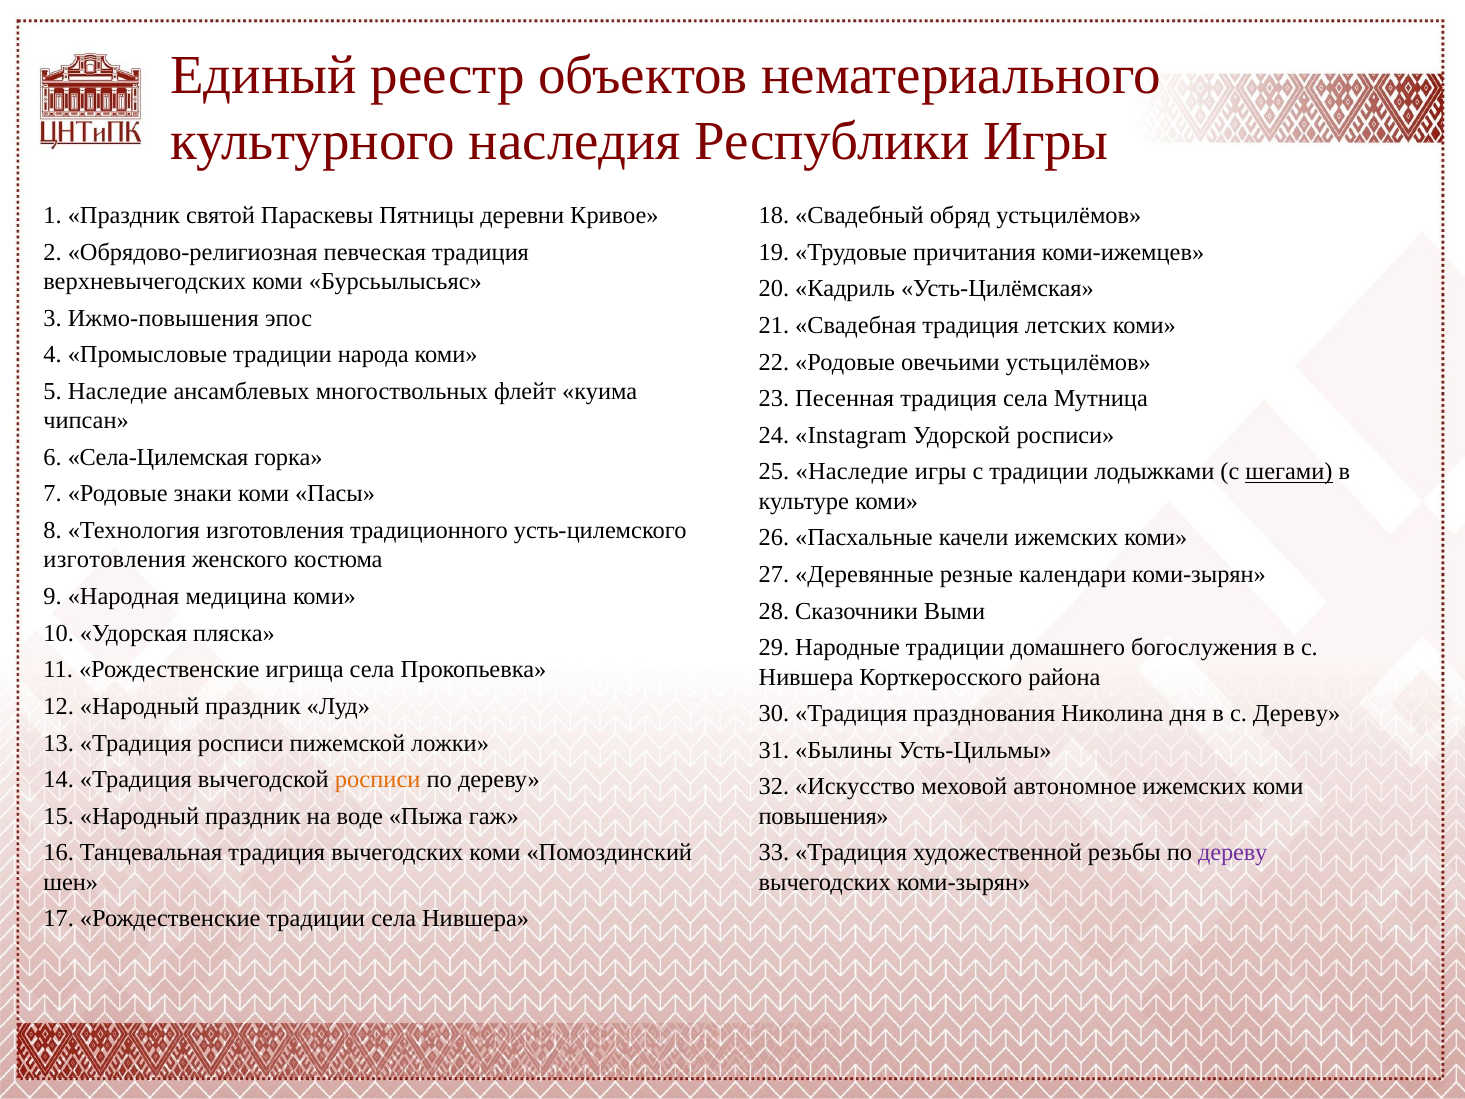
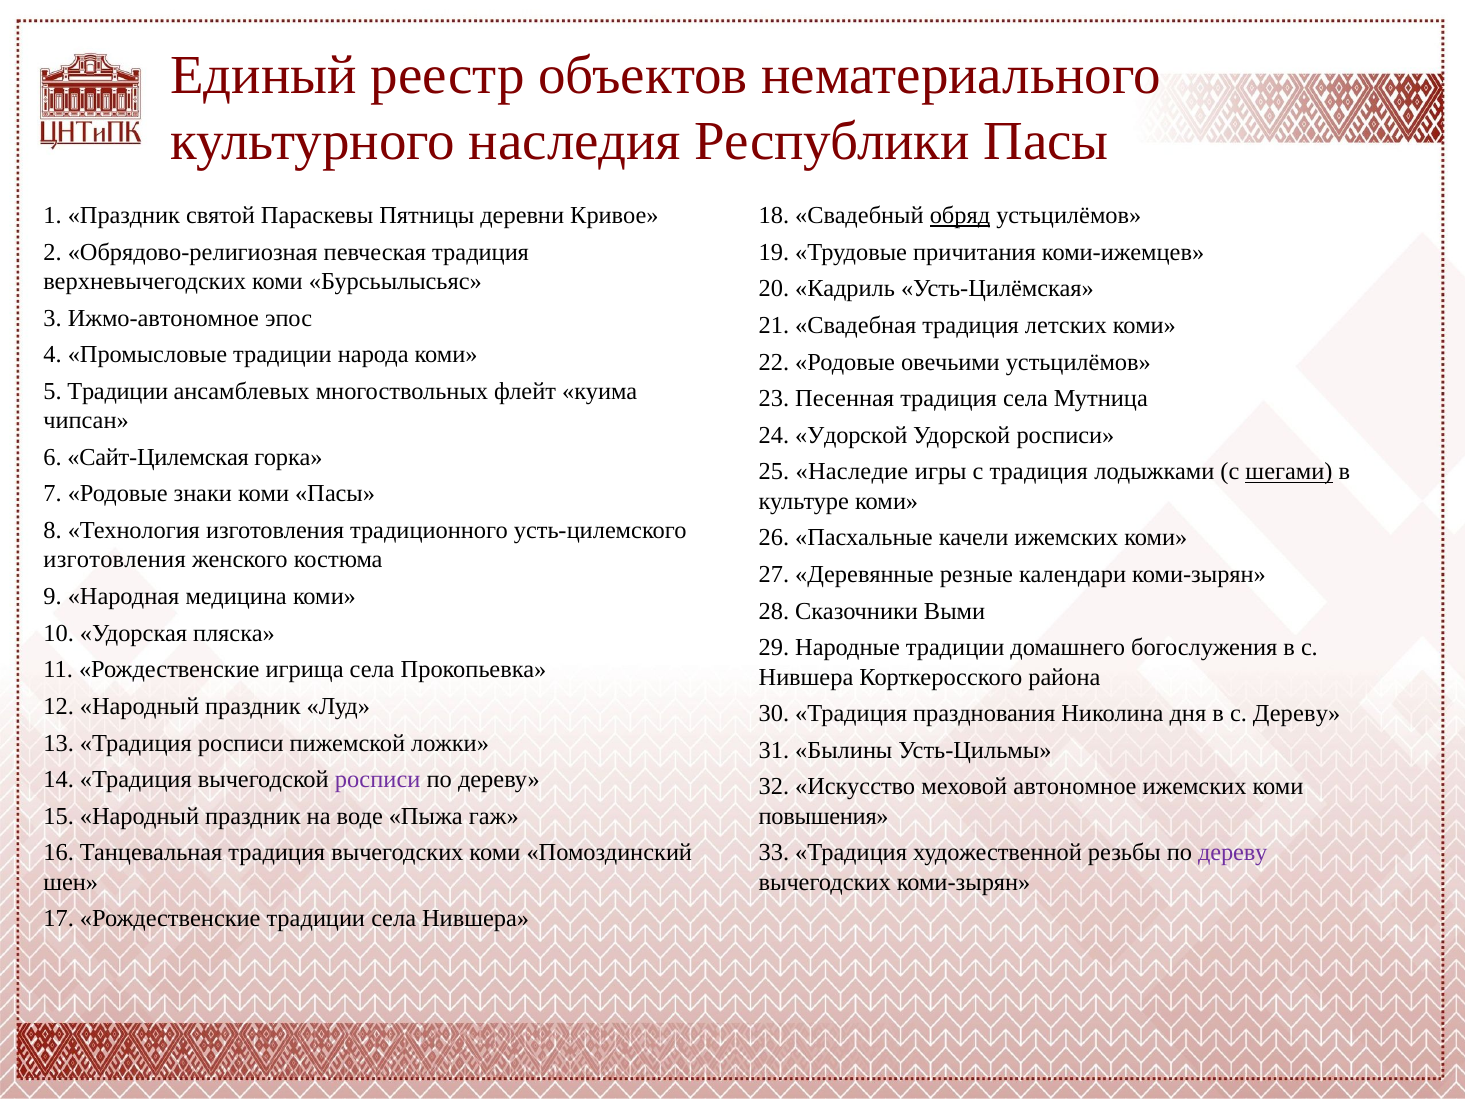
Республики Игры: Игры -> Пасы
обряд underline: none -> present
Ижмо-повышения: Ижмо-повышения -> Ижмо-автономное
5 Наследие: Наследие -> Традиции
24 Instagram: Instagram -> Удорской
Села-Цилемская: Села-Цилемская -> Сайт-Цилемская
с традиции: традиции -> традиция
росписи at (378, 779) colour: orange -> purple
